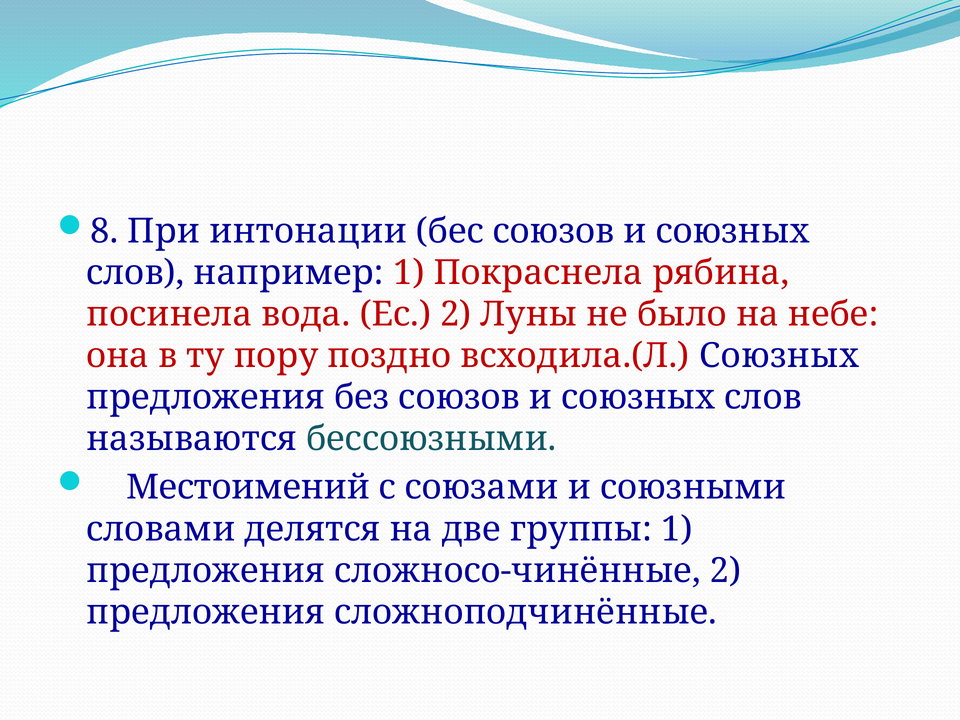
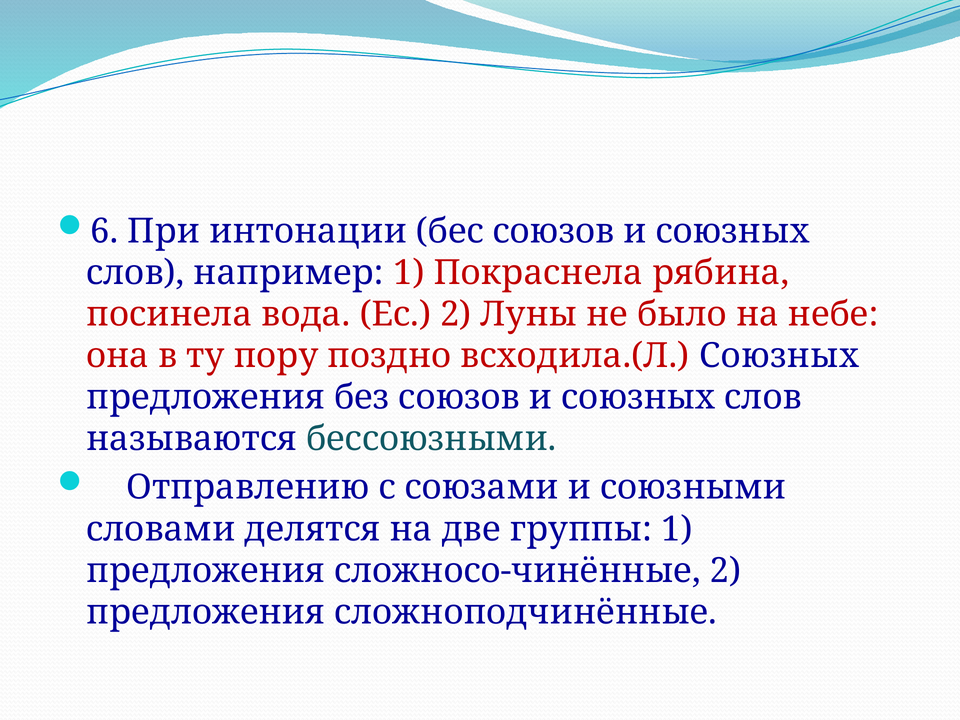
8: 8 -> 6
Местоимений: Местоимений -> Отправлению
